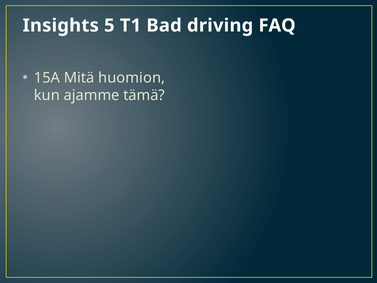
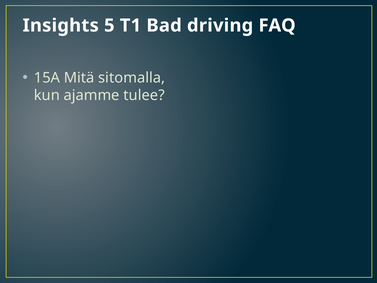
huomion: huomion -> sitomalla
tämä: tämä -> tulee
